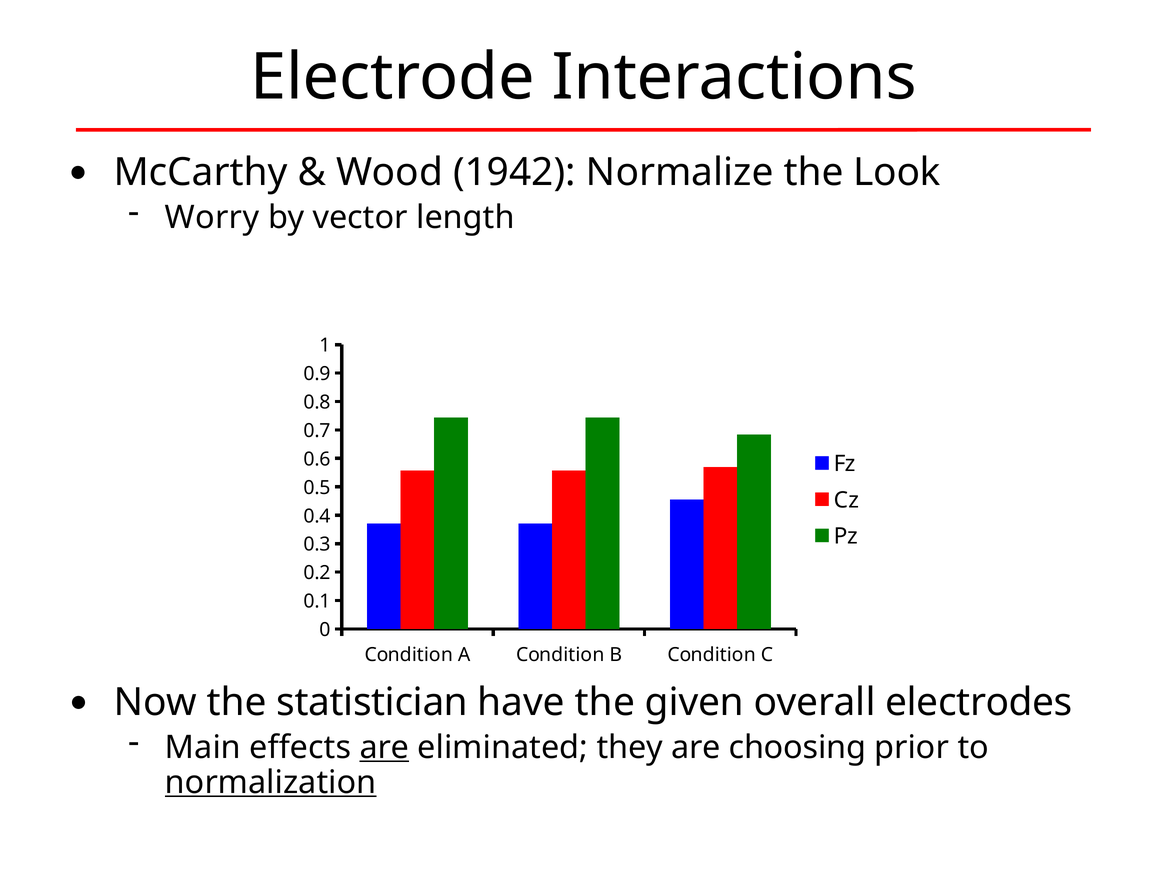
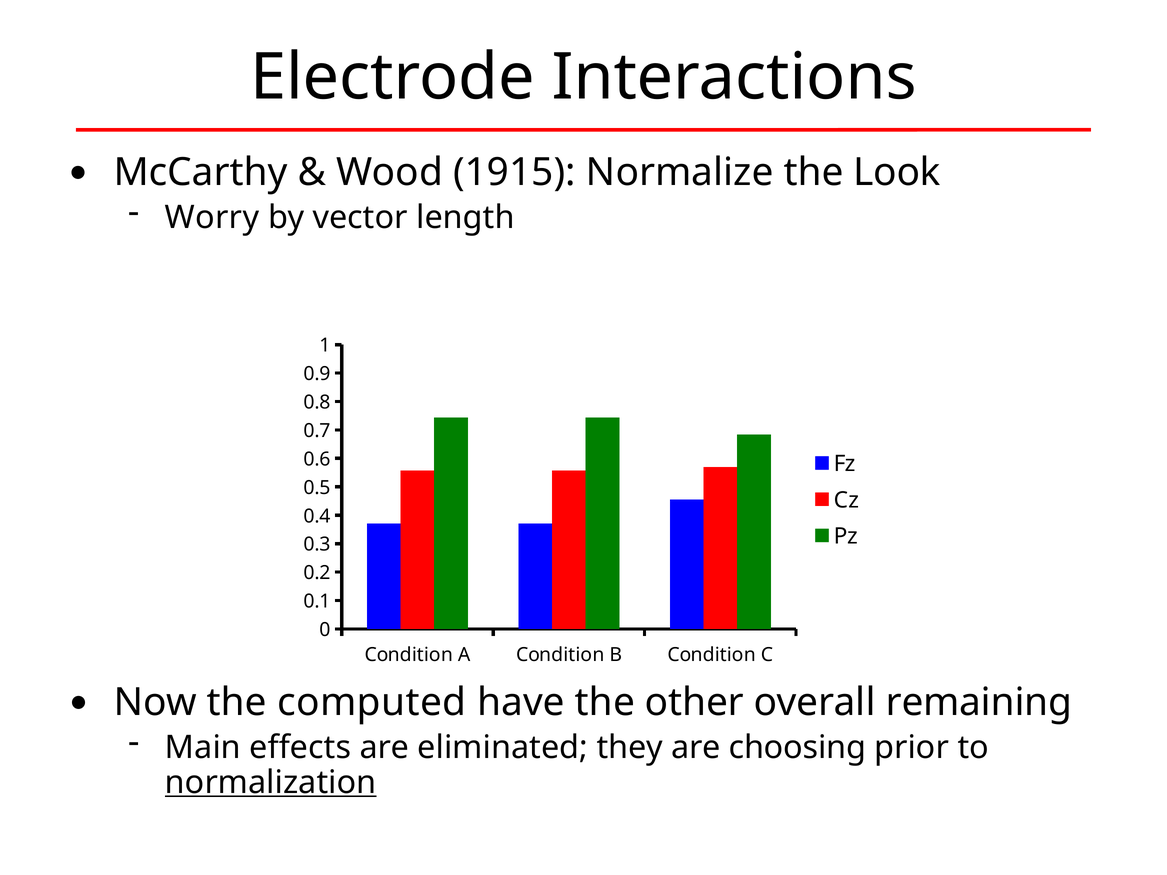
1942: 1942 -> 1915
statistician: statistician -> computed
given: given -> other
electrodes: electrodes -> remaining
are at (384, 748) underline: present -> none
